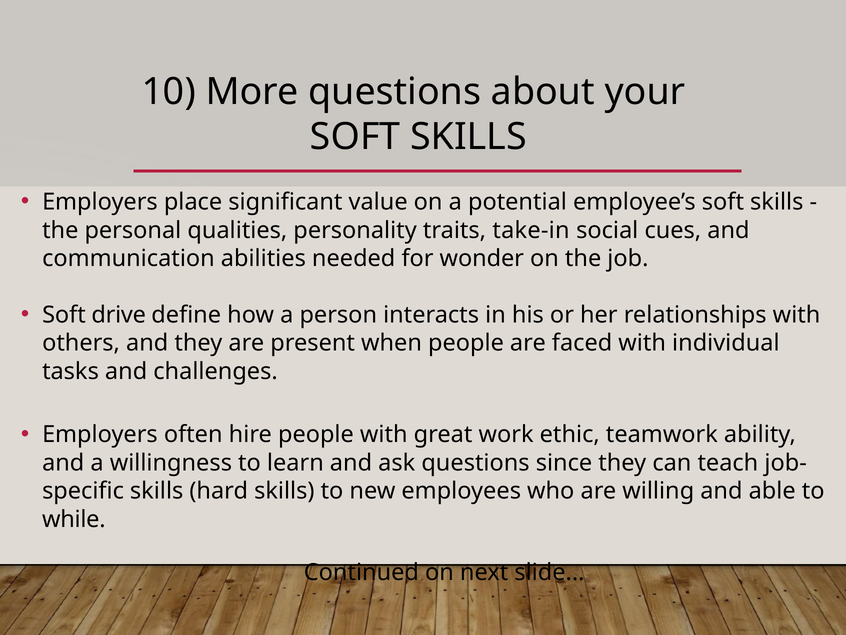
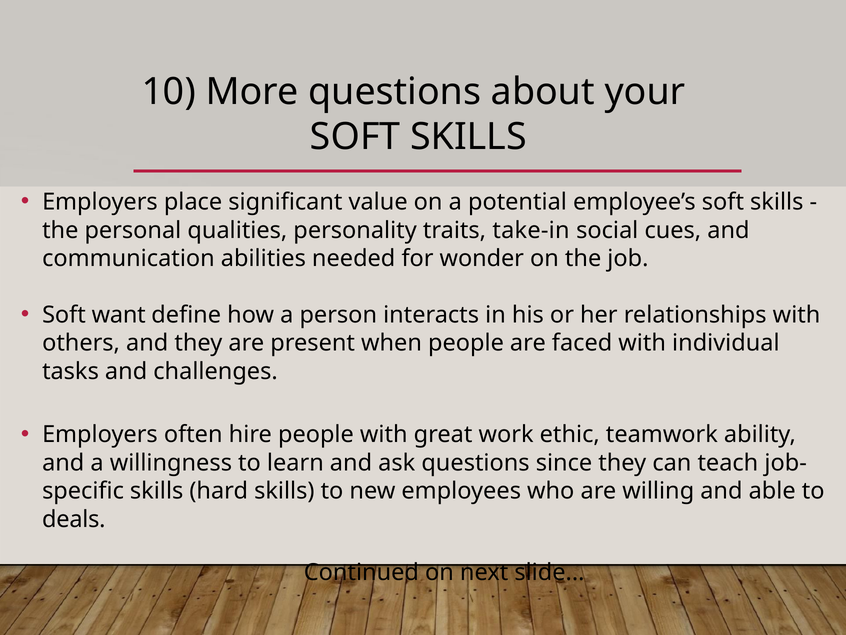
drive: drive -> want
while: while -> deals
